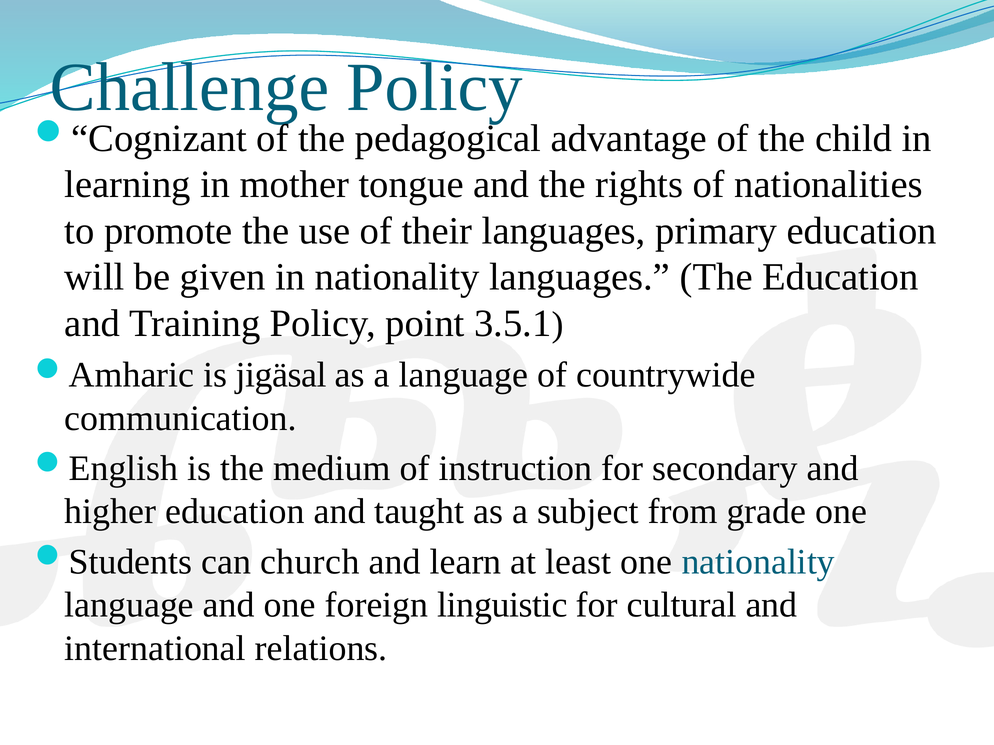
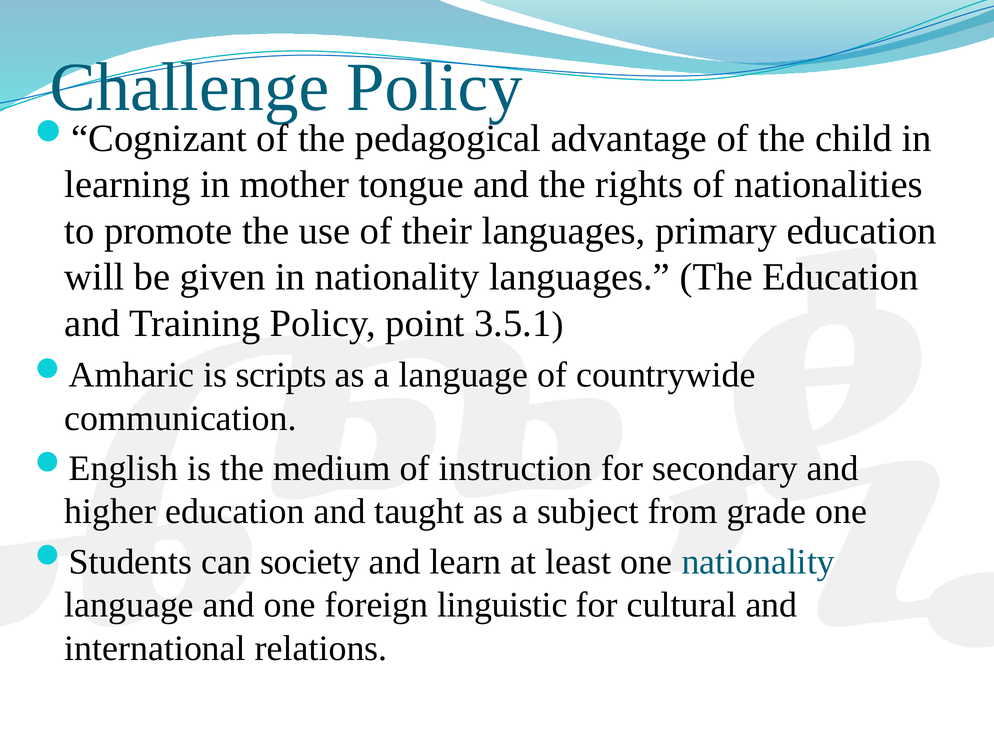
jigäsal: jigäsal -> scripts
church: church -> society
